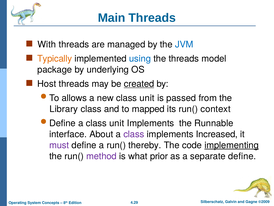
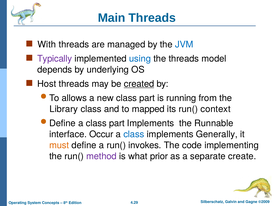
Typically colour: orange -> purple
package: package -> depends
new class unit: unit -> part
passed: passed -> running
a class unit: unit -> part
About: About -> Occur
class at (134, 134) colour: purple -> blue
Increased: Increased -> Generally
must colour: purple -> orange
thereby: thereby -> invokes
implementing underline: present -> none
separate define: define -> create
